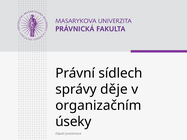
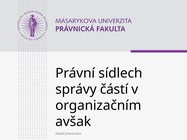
děje: děje -> částí
úseky: úseky -> avšak
